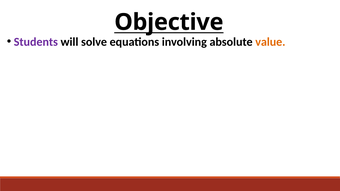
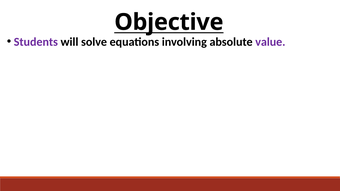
value colour: orange -> purple
